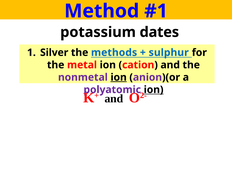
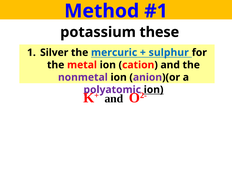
dates: dates -> these
methods: methods -> mercuric
ion at (119, 77) underline: present -> none
